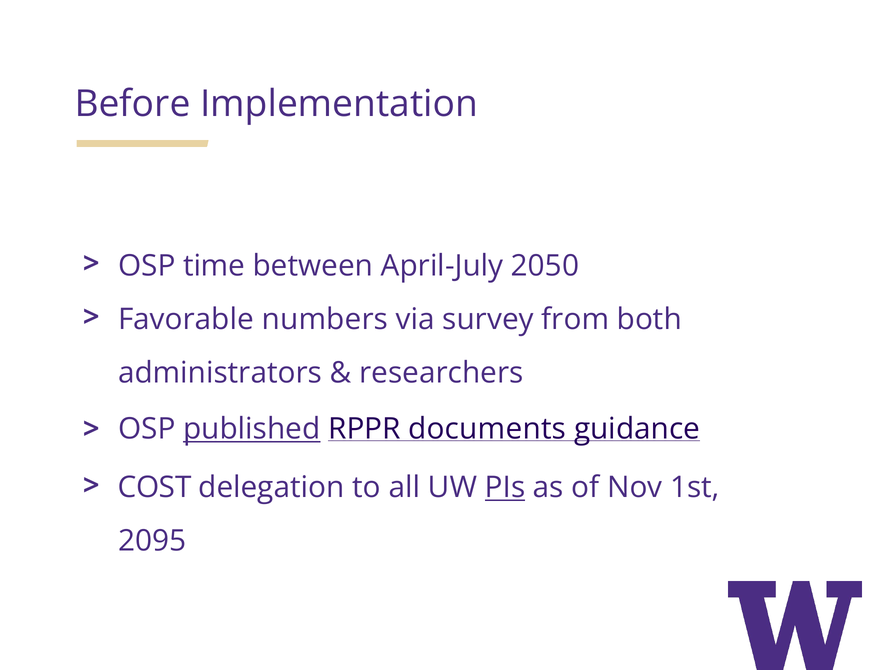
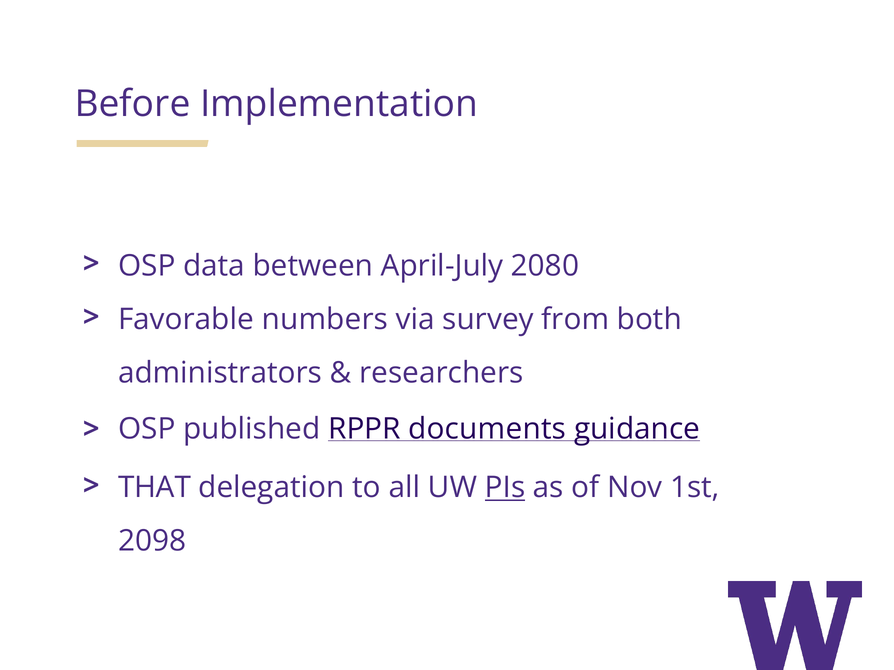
time: time -> data
2050: 2050 -> 2080
published underline: present -> none
COST: COST -> THAT
2095: 2095 -> 2098
